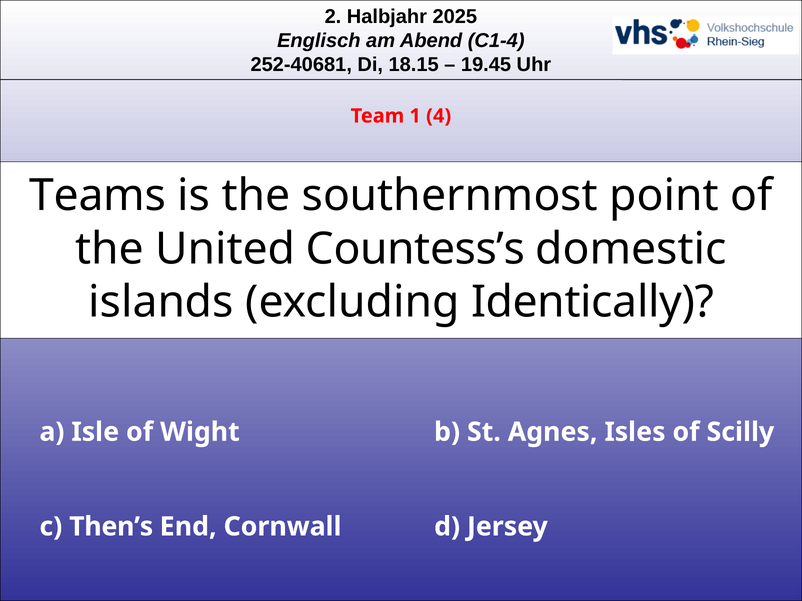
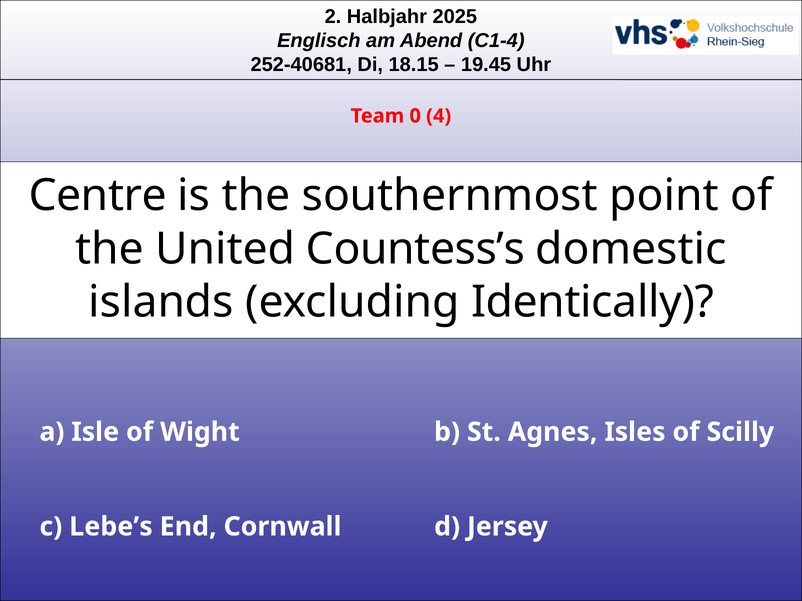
1: 1 -> 0
Teams: Teams -> Centre
Then’s: Then’s -> Lebe’s
